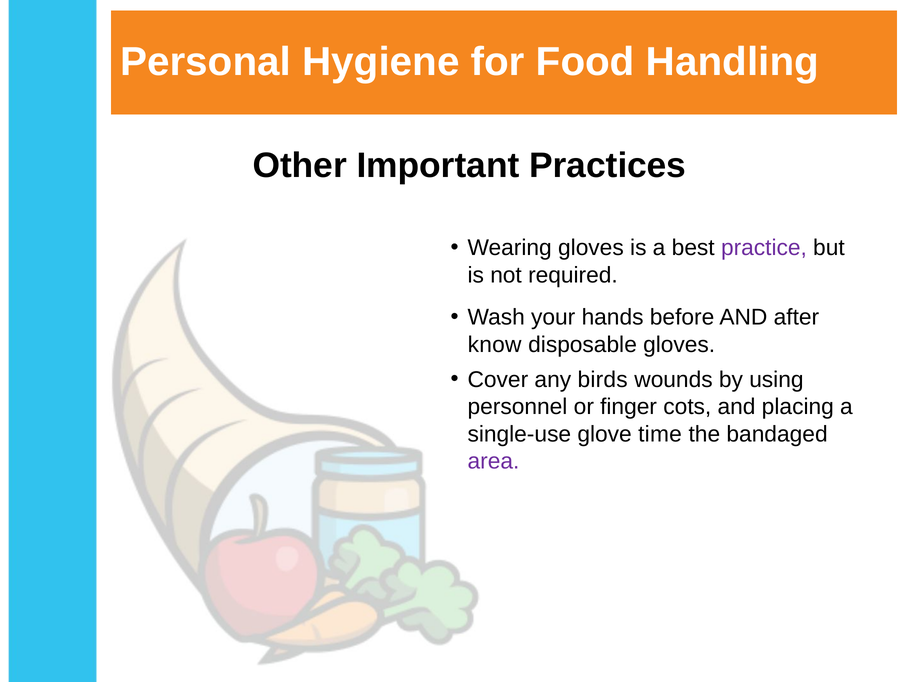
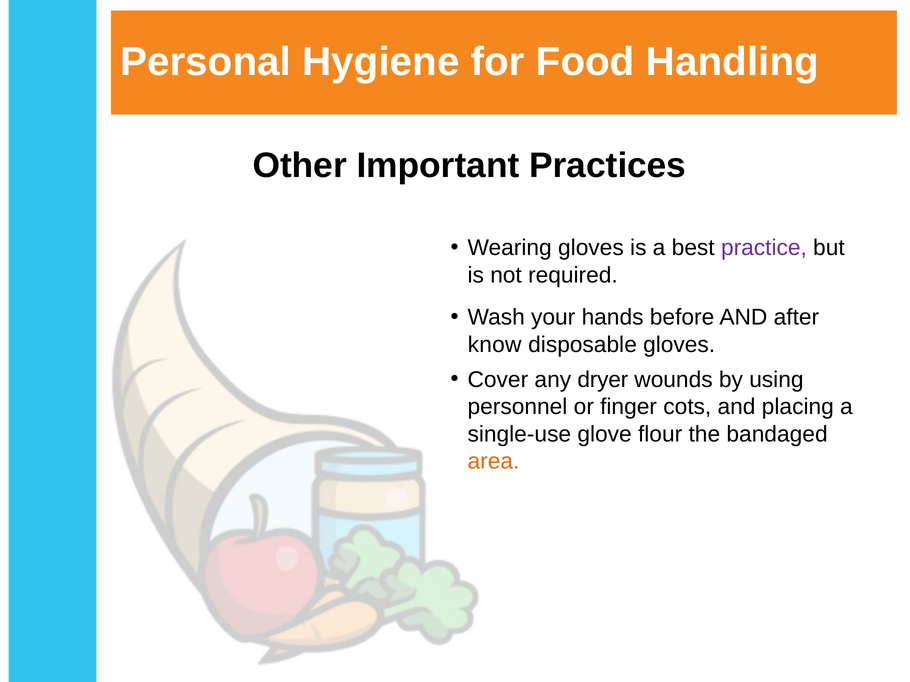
birds: birds -> dryer
time: time -> flour
area colour: purple -> orange
